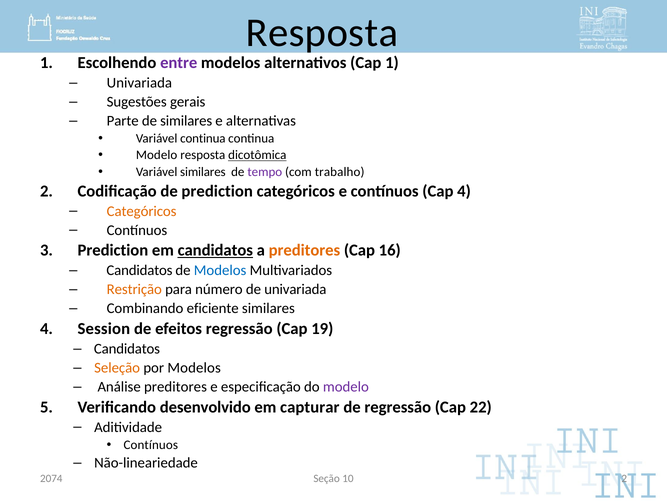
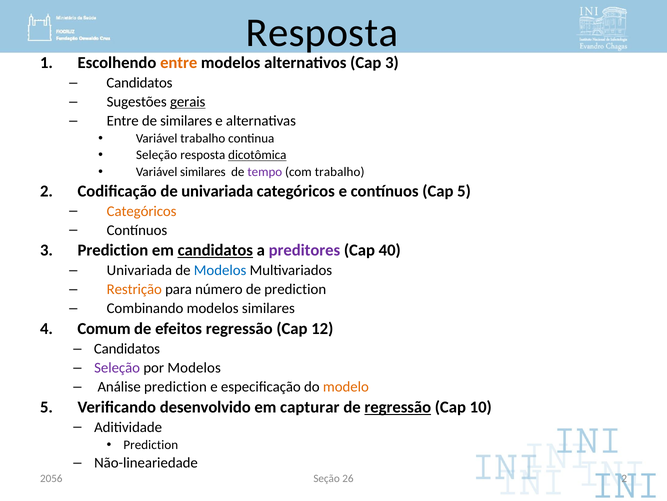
entre at (179, 63) colour: purple -> orange
Cap 1: 1 -> 3
Univariada at (139, 83): Univariada -> Candidatos
gerais underline: none -> present
Parte at (123, 121): Parte -> Entre
Variável continua: continua -> trabalho
Modelo at (157, 155): Modelo -> Seleção
de prediction: prediction -> univariada
Cap 4: 4 -> 5
preditores at (304, 250) colour: orange -> purple
16: 16 -> 40
Candidatos at (140, 270): Candidatos -> Univariada
de univariada: univariada -> prediction
Combinando eficiente: eficiente -> modelos
Session: Session -> Comum
19: 19 -> 12
Seleção at (117, 367) colour: orange -> purple
Análise preditores: preditores -> prediction
modelo at (346, 386) colour: purple -> orange
regressão at (398, 407) underline: none -> present
22: 22 -> 10
Contínuos at (151, 444): Contínuos -> Prediction
2074: 2074 -> 2056
10: 10 -> 26
